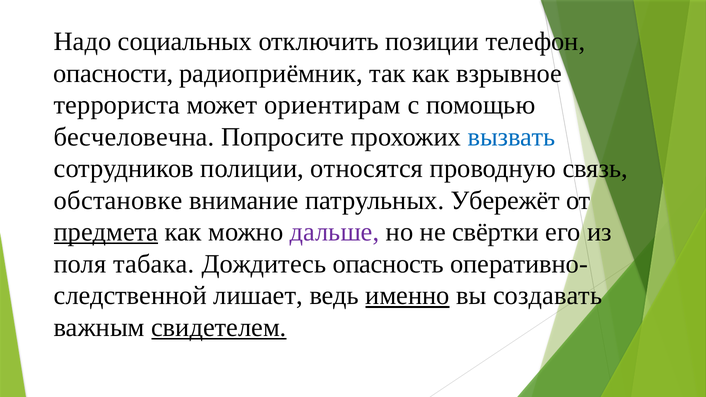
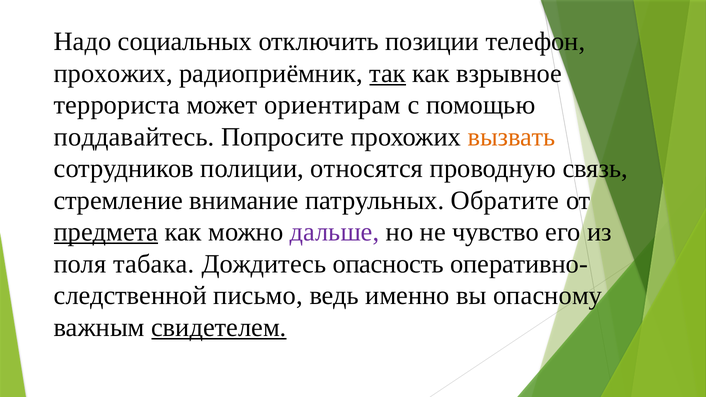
опасности at (113, 73): опасности -> прохожих
так underline: none -> present
бесчеловечна: бесчеловечна -> поддавайтесь
вызвать colour: blue -> orange
обстановке: обстановке -> стремление
Убережёт: Убережёт -> Обратите
свёртки: свёртки -> чувство
лишает: лишает -> письмо
именно underline: present -> none
создавать: создавать -> опасному
